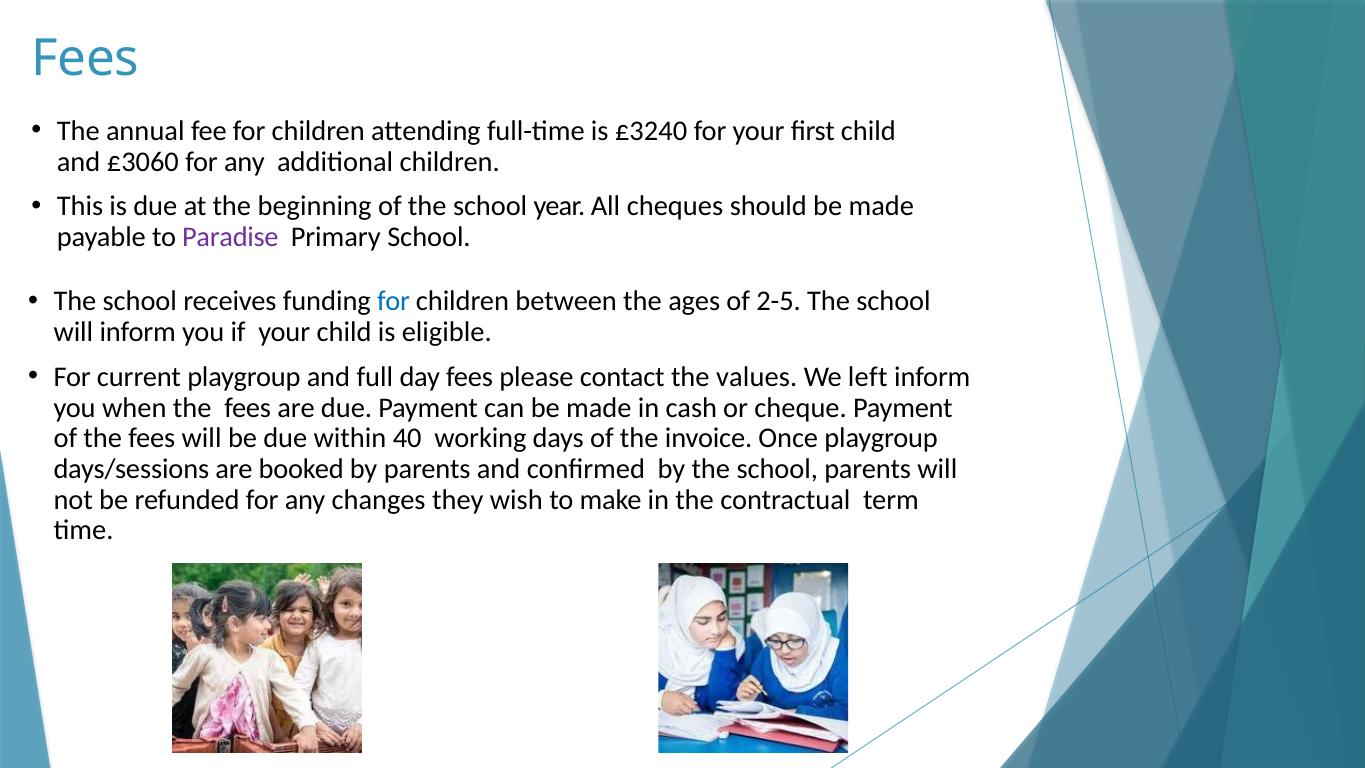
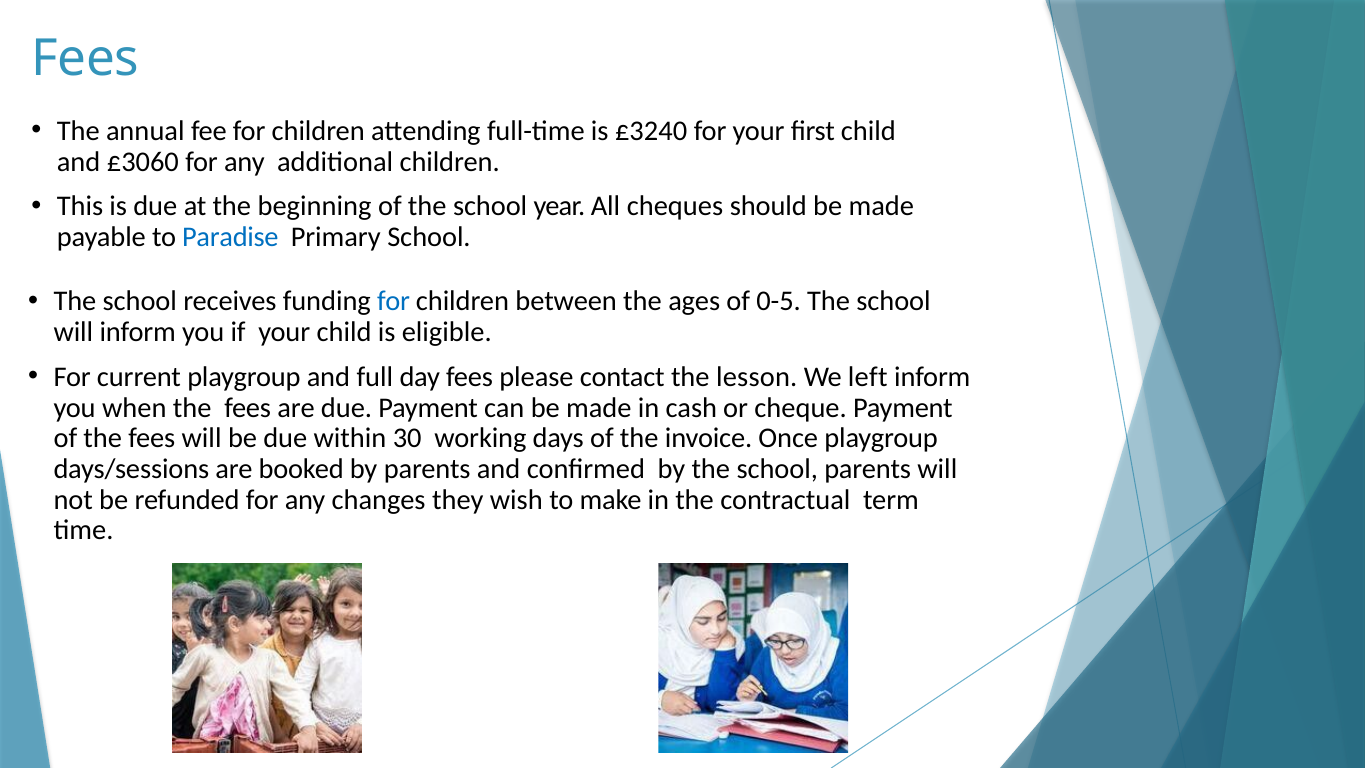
Paradise colour: purple -> blue
2-5: 2-5 -> 0-5
values: values -> lesson
40: 40 -> 30
